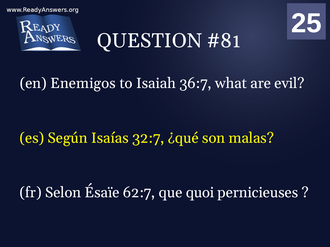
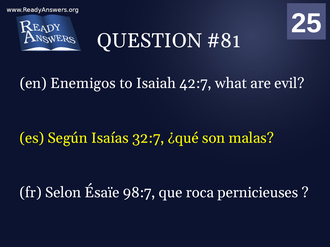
36:7: 36:7 -> 42:7
62:7: 62:7 -> 98:7
quoi: quoi -> roca
